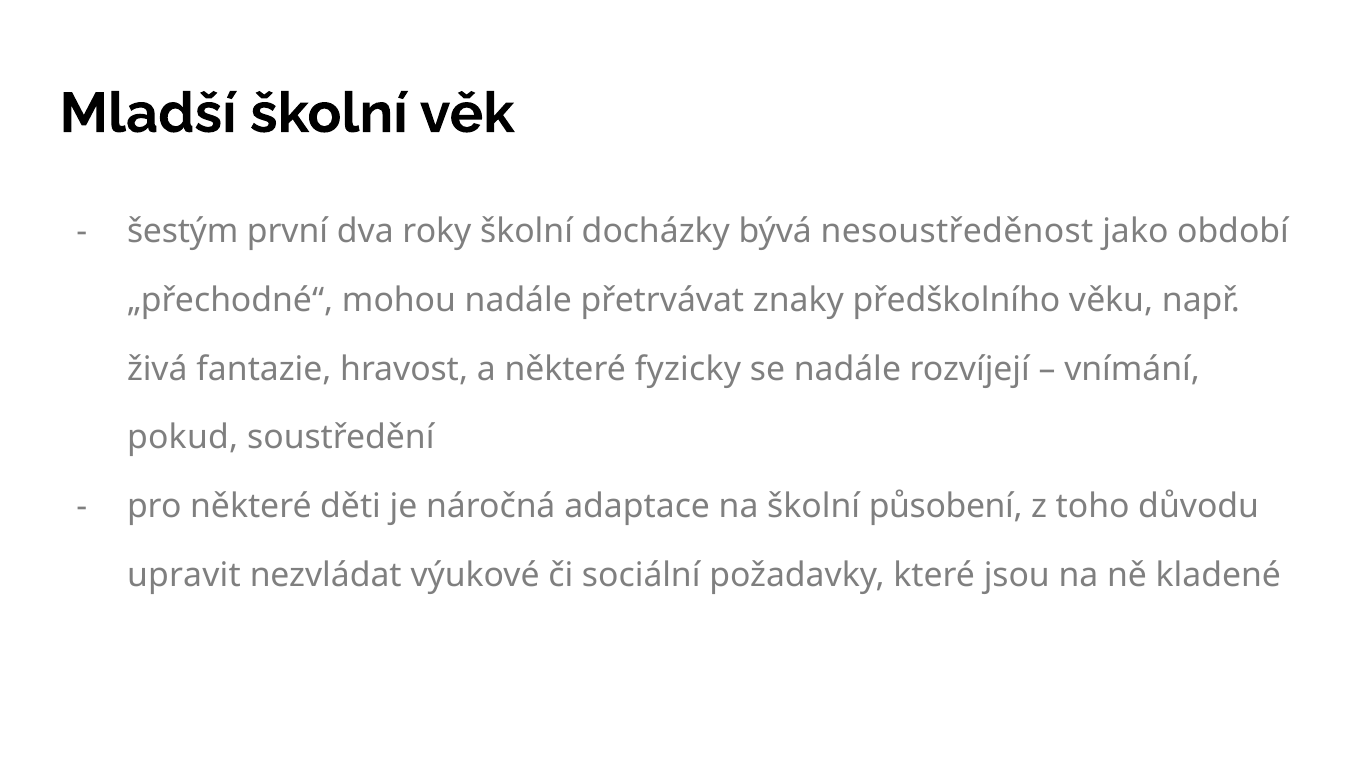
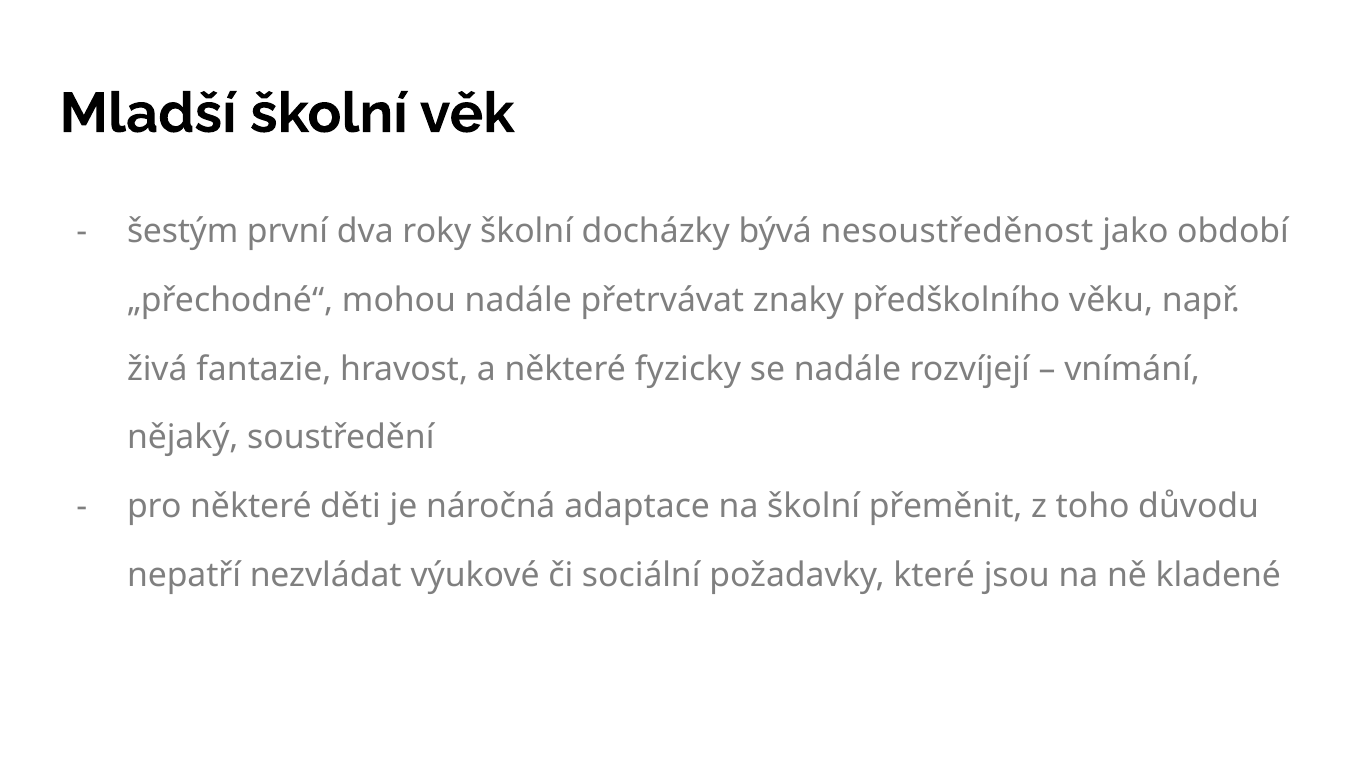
pokud: pokud -> nějaký
působení: působení -> přeměnit
upravit: upravit -> nepatří
